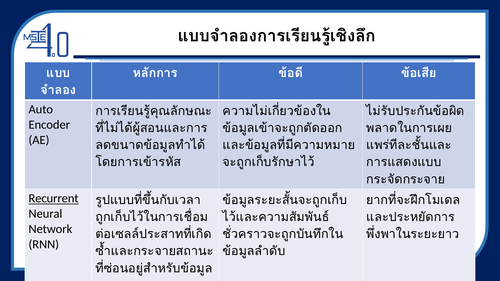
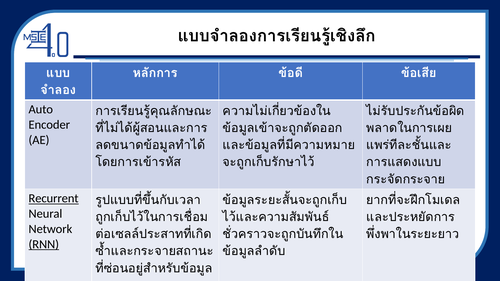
RNN underline: none -> present
